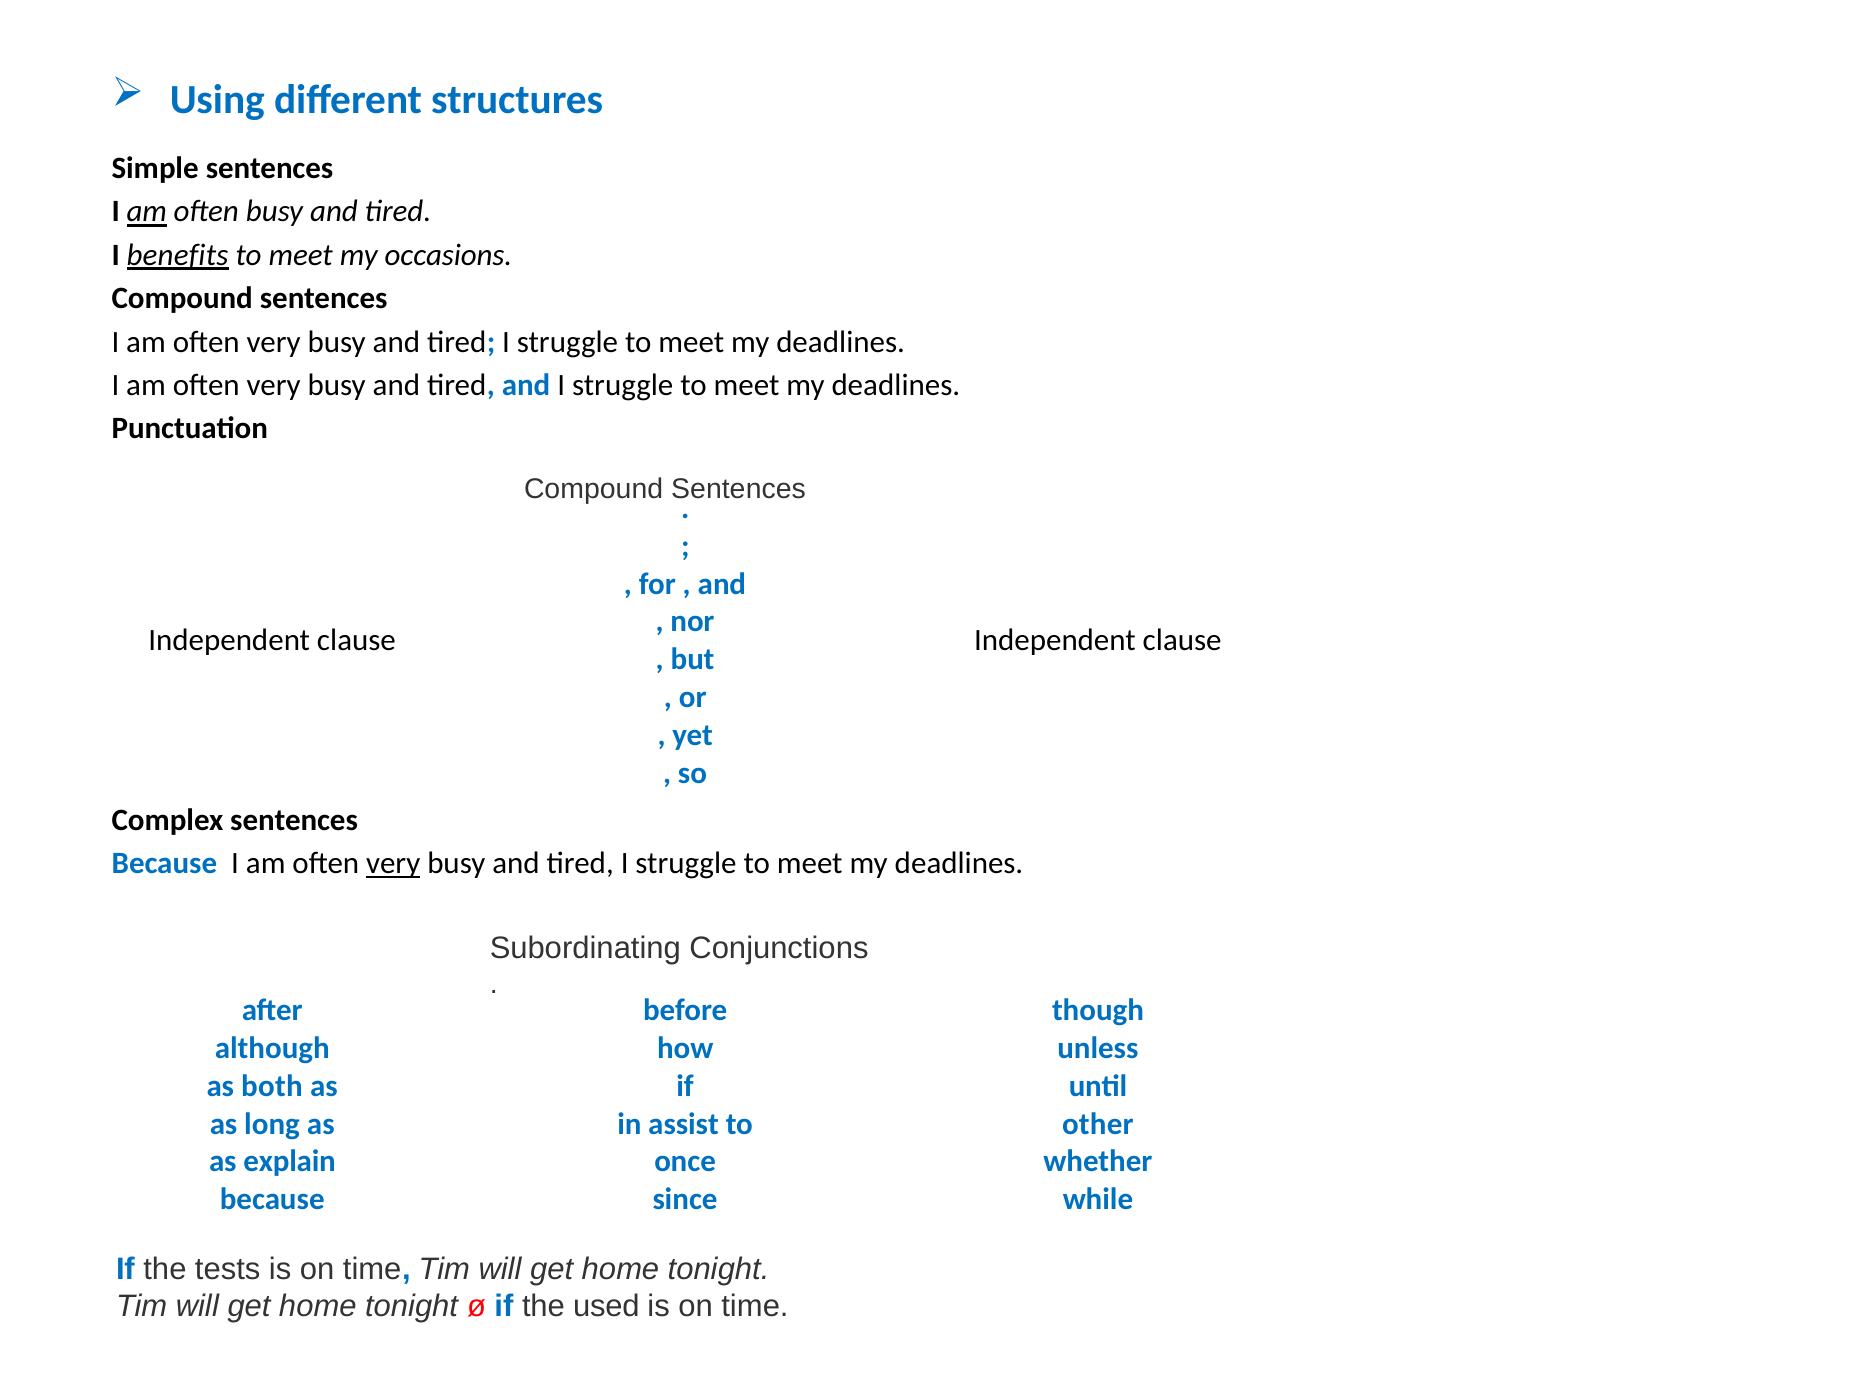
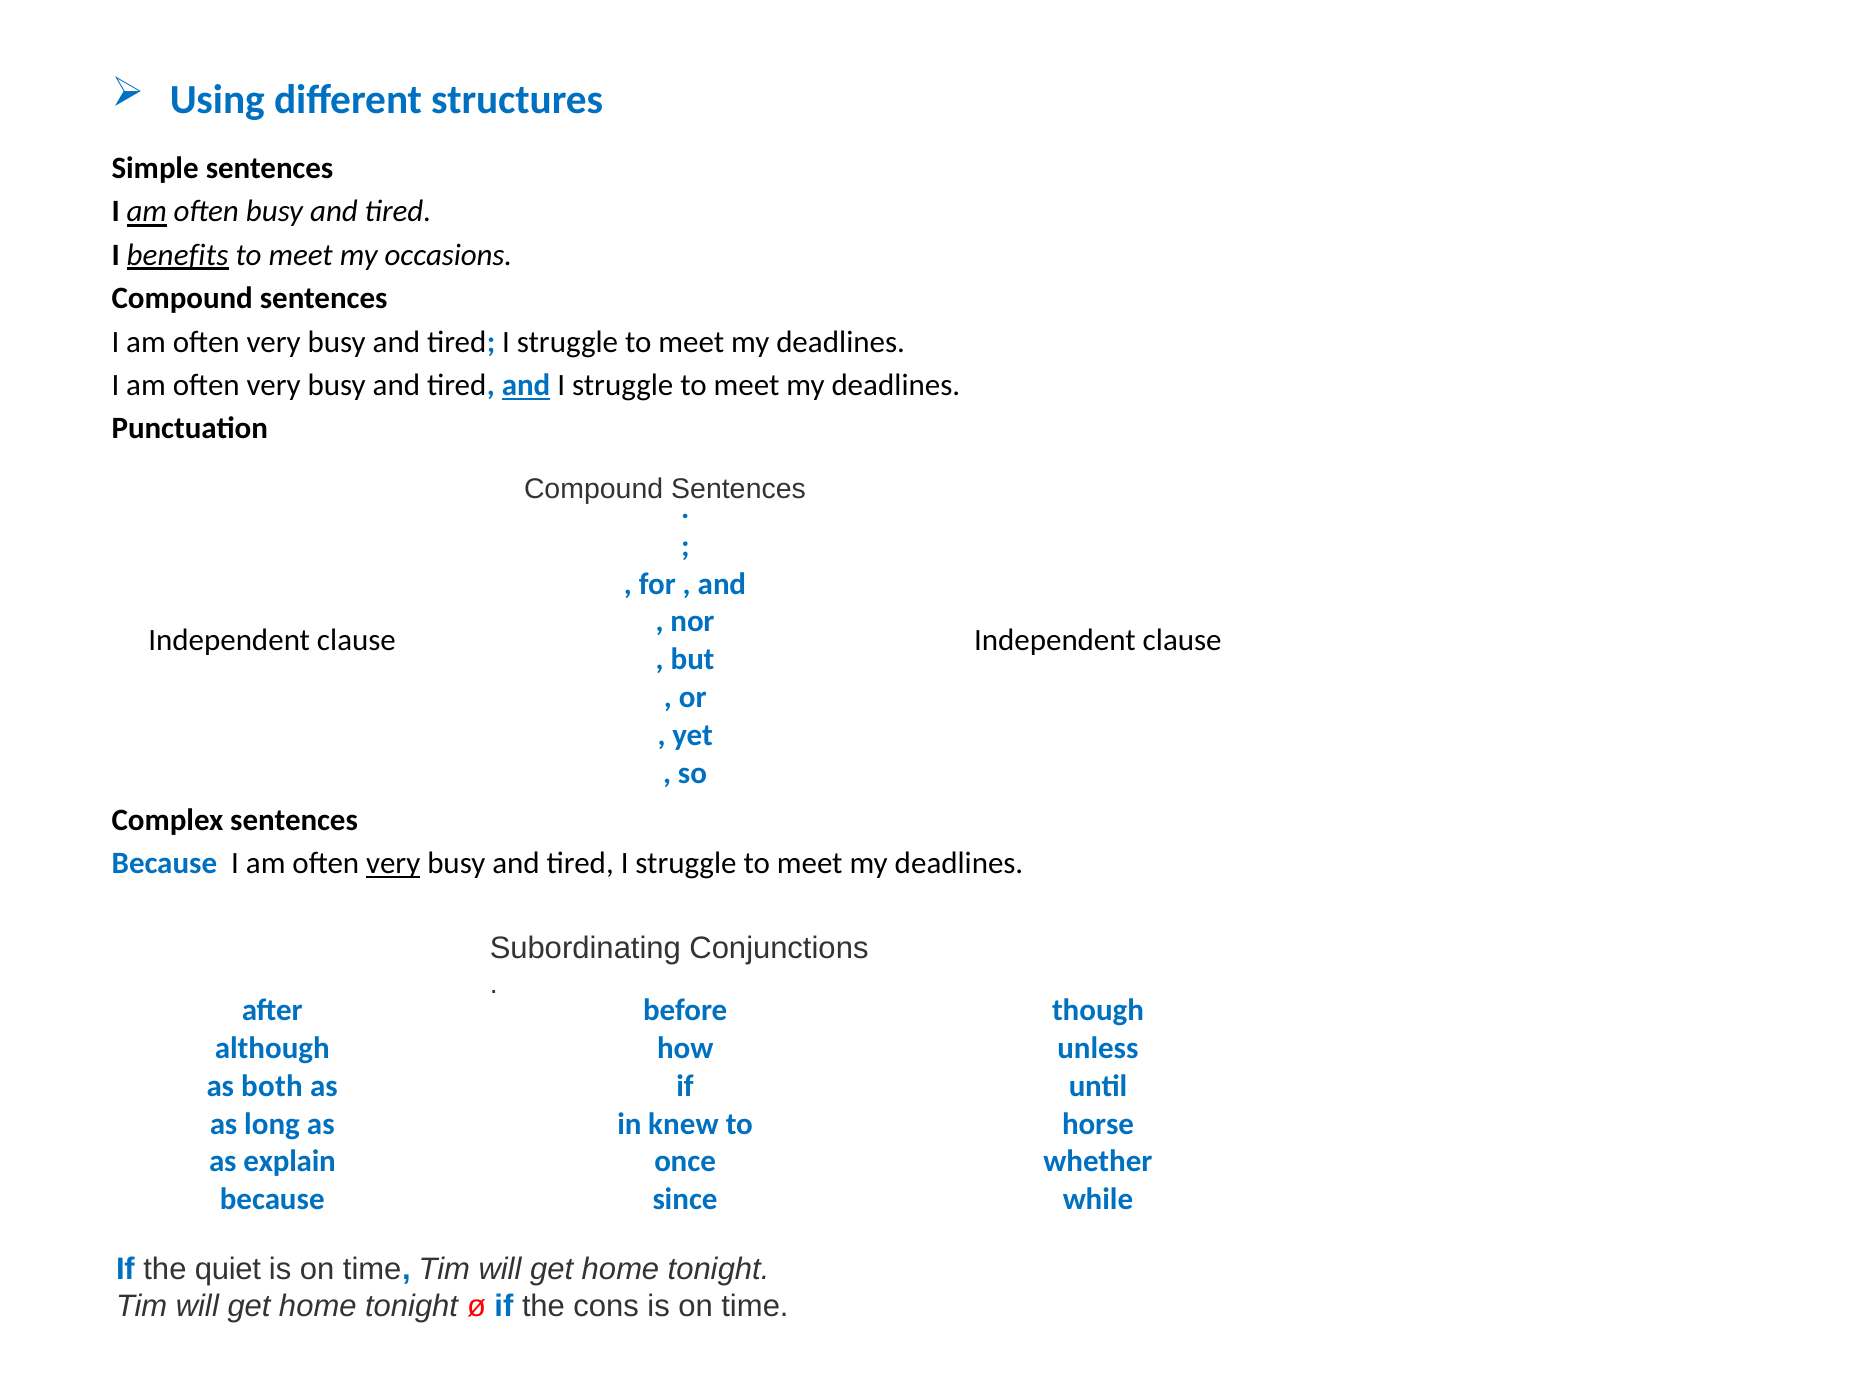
and at (526, 385) underline: none -> present
assist: assist -> knew
other: other -> horse
tests: tests -> quiet
used: used -> cons
